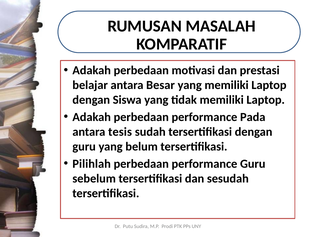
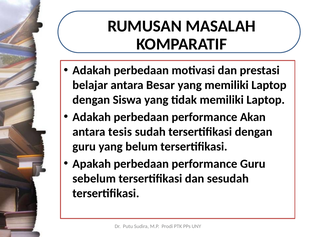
Pada: Pada -> Akan
Pilihlah: Pilihlah -> Apakah
